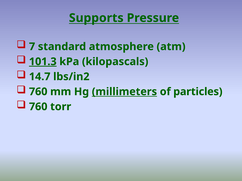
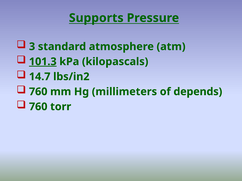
7: 7 -> 3
millimeters underline: present -> none
particles: particles -> depends
